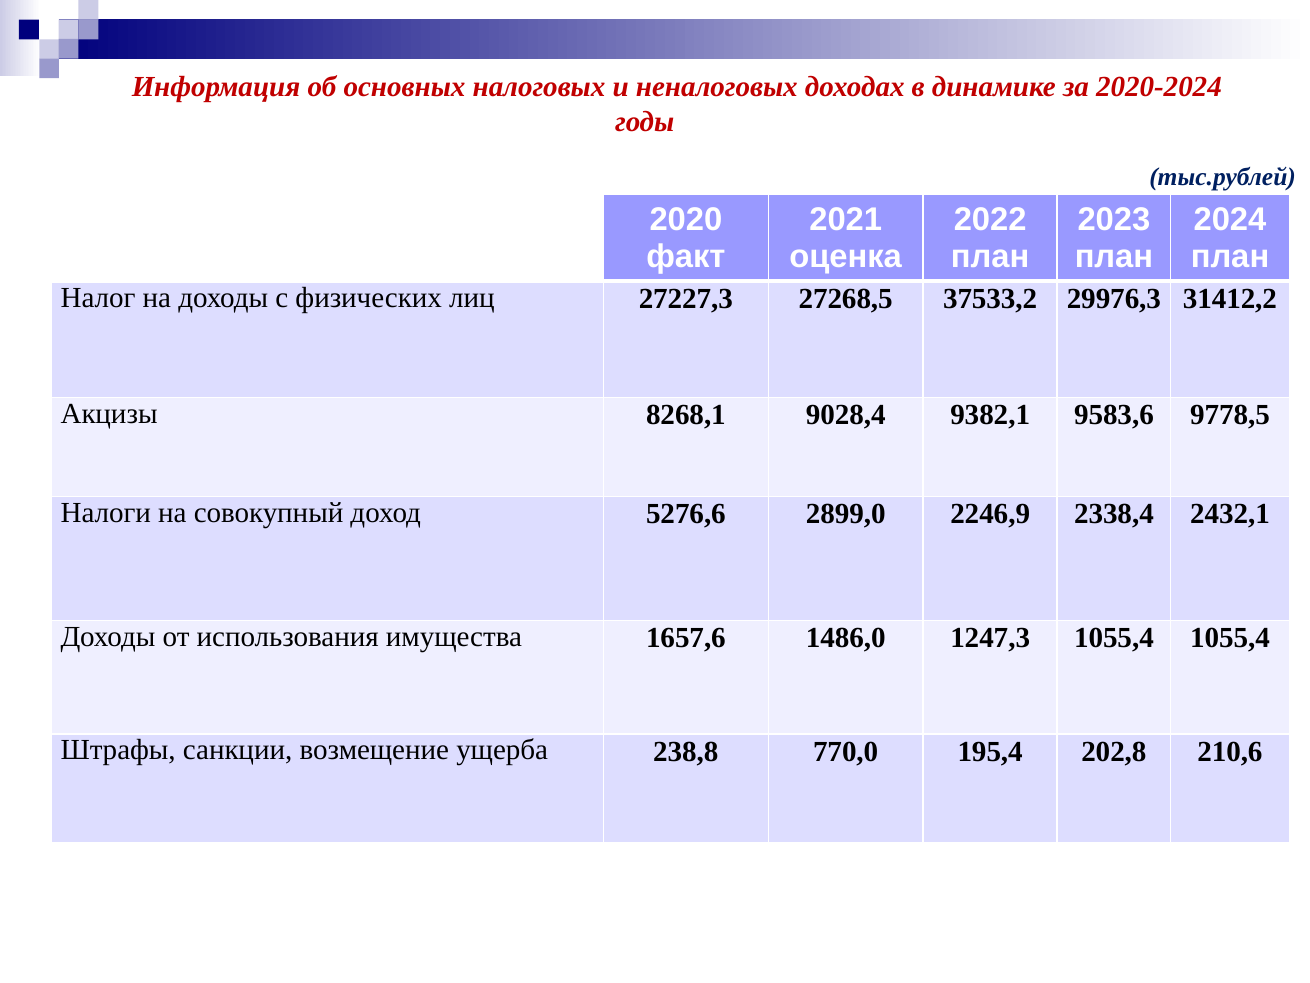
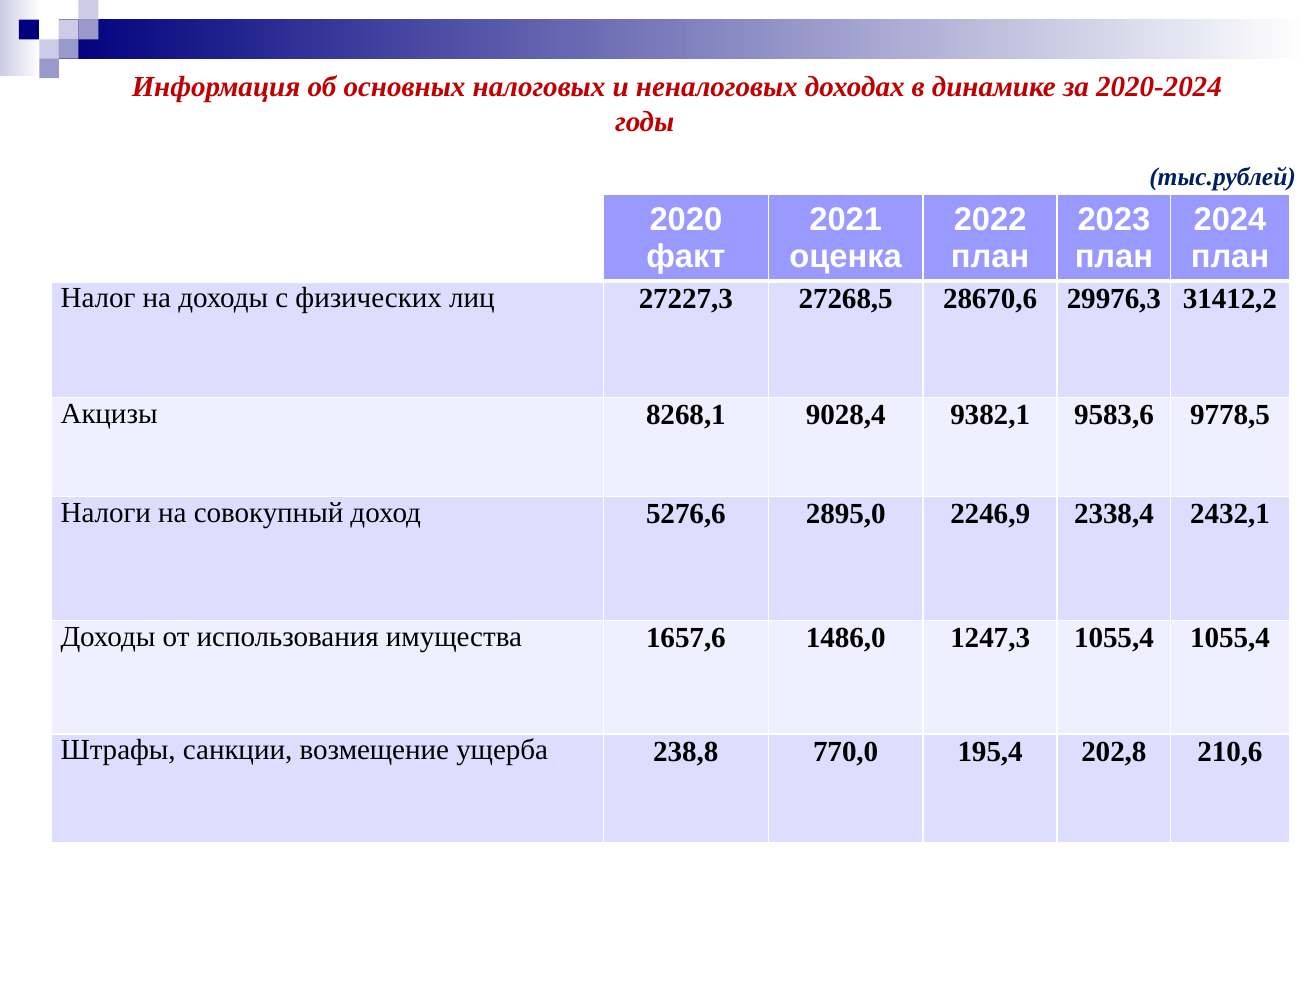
37533,2: 37533,2 -> 28670,6
2899,0: 2899,0 -> 2895,0
